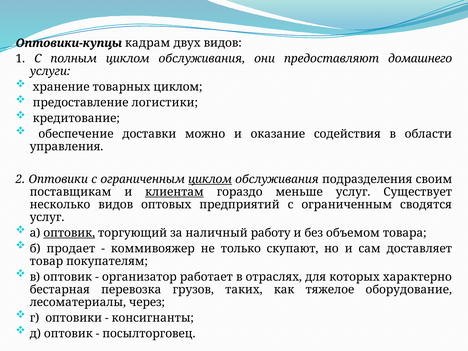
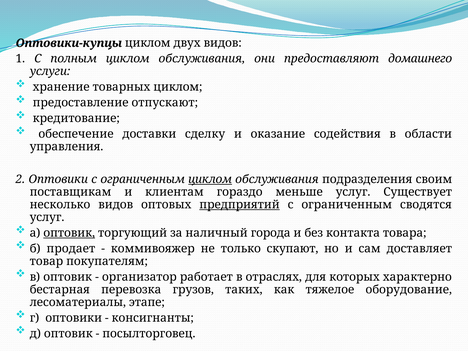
Оптовики-купцы кадрам: кадрам -> циклом
логистики: логистики -> отпускают
можно: можно -> сделку
клиентам underline: present -> none
предприятий underline: none -> present
работу: работу -> города
объемом: объемом -> контакта
через: через -> этапе
